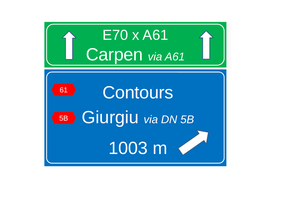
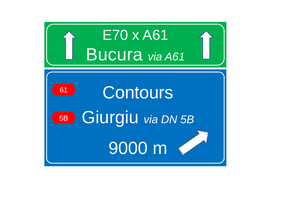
Carpen: Carpen -> Bucura
1003: 1003 -> 9000
